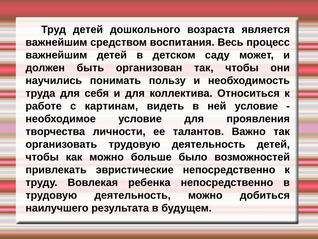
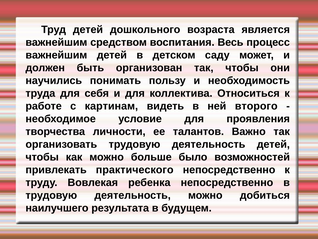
ней условие: условие -> второго
эвристические: эвристические -> практического
